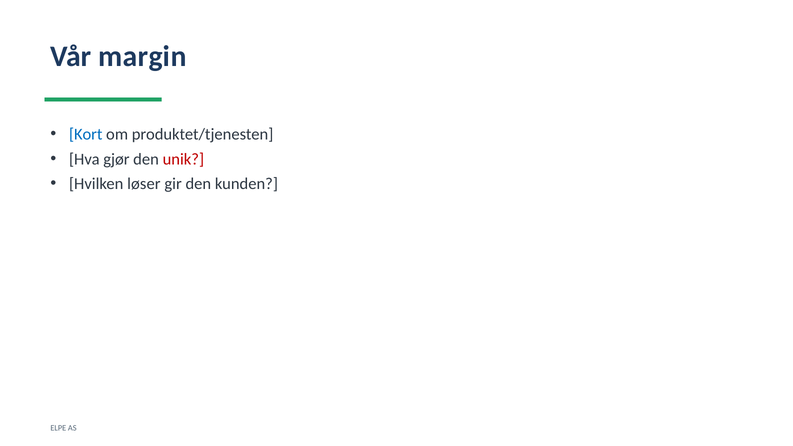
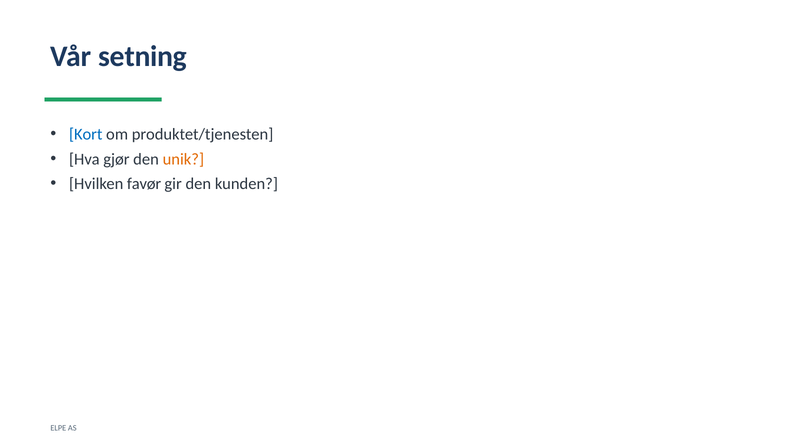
margin: margin -> setning
unik colour: red -> orange
løser: løser -> favør
